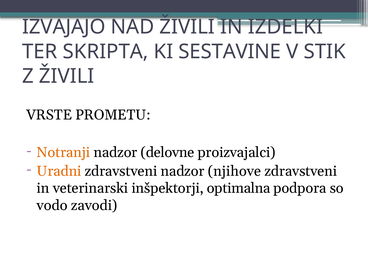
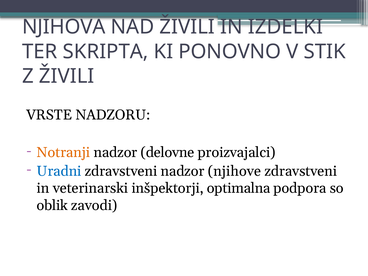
IZVAJAJO: IZVAJAJO -> NJIHOVA
SESTAVINE: SESTAVINE -> PONOVNO
PROMETU: PROMETU -> NADZORU
Uradni colour: orange -> blue
vodo: vodo -> oblik
